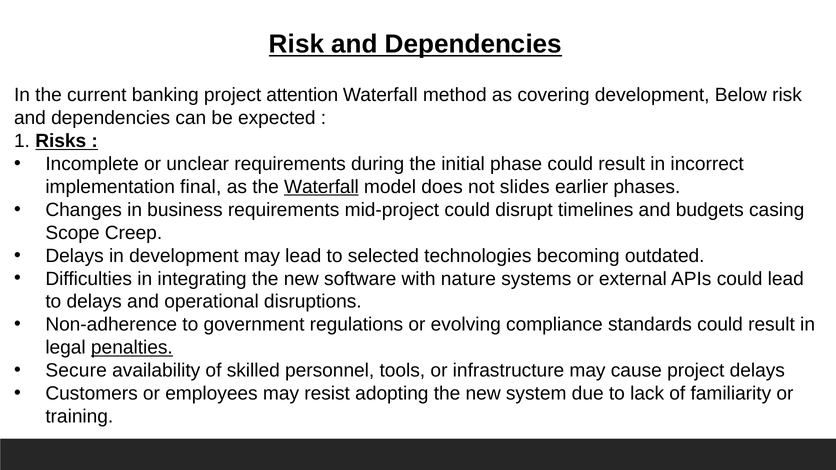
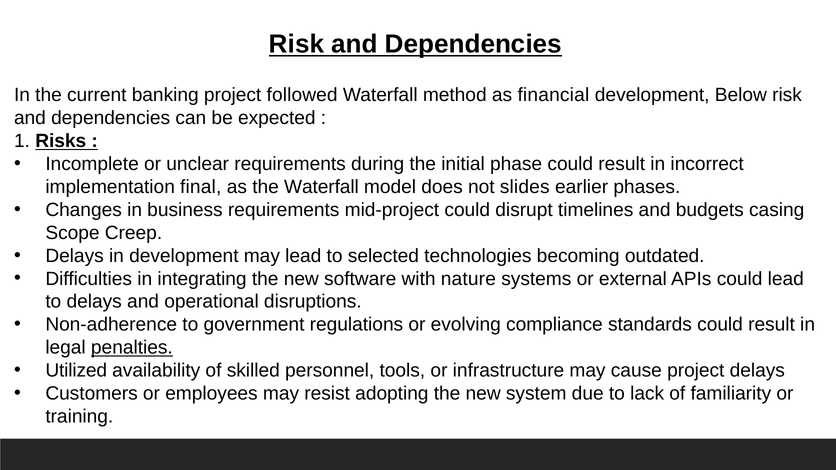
attention: attention -> followed
covering: covering -> financial
Waterfall at (321, 187) underline: present -> none
Secure: Secure -> Utilized
